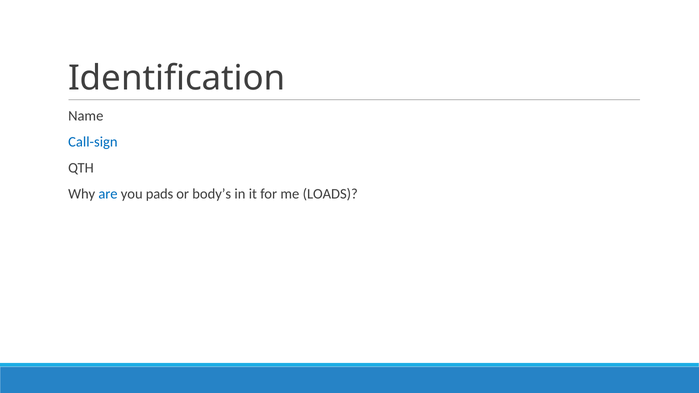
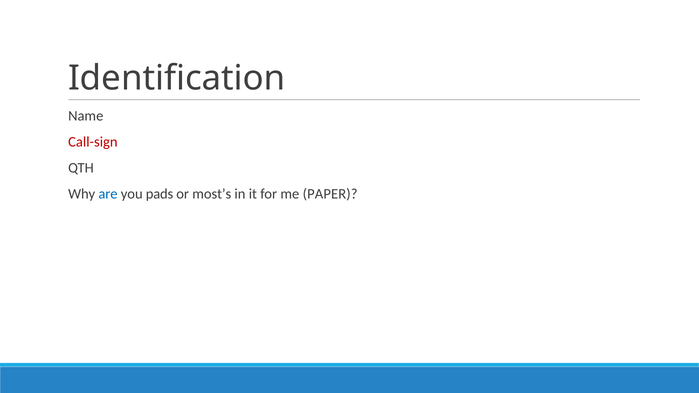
Call-sign colour: blue -> red
body’s: body’s -> most’s
LOADS: LOADS -> PAPER
